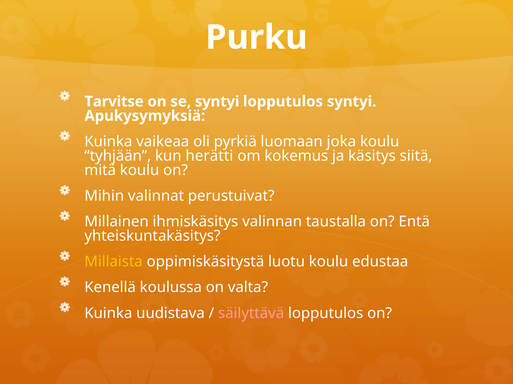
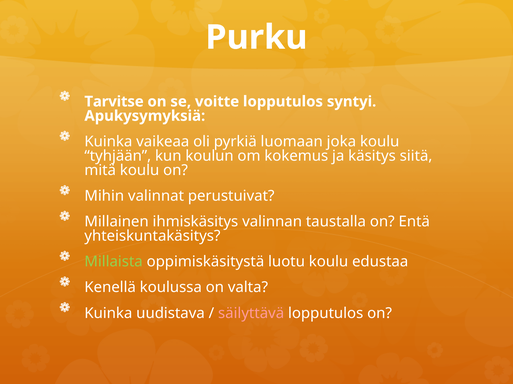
se syntyi: syntyi -> voitte
herätti: herätti -> koulun
Millaista colour: yellow -> light green
